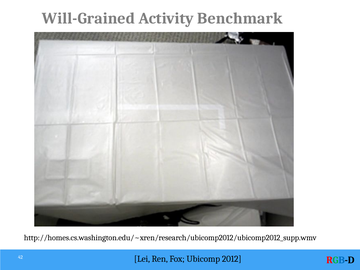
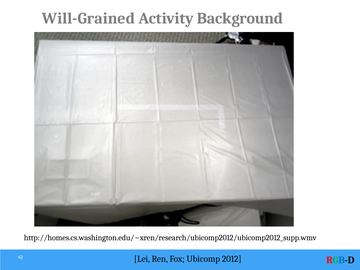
Benchmark: Benchmark -> Background
